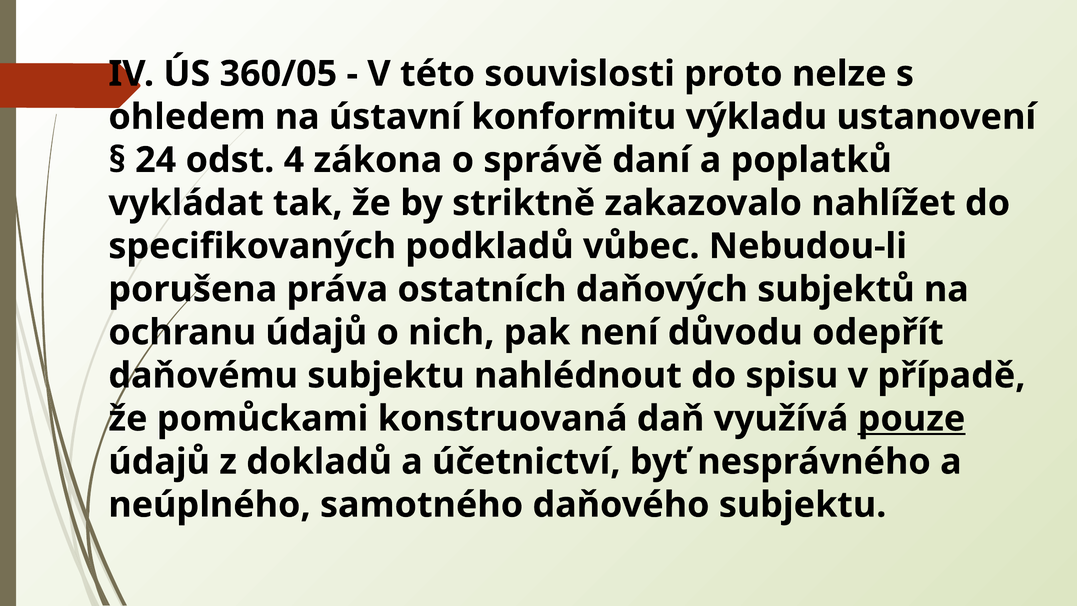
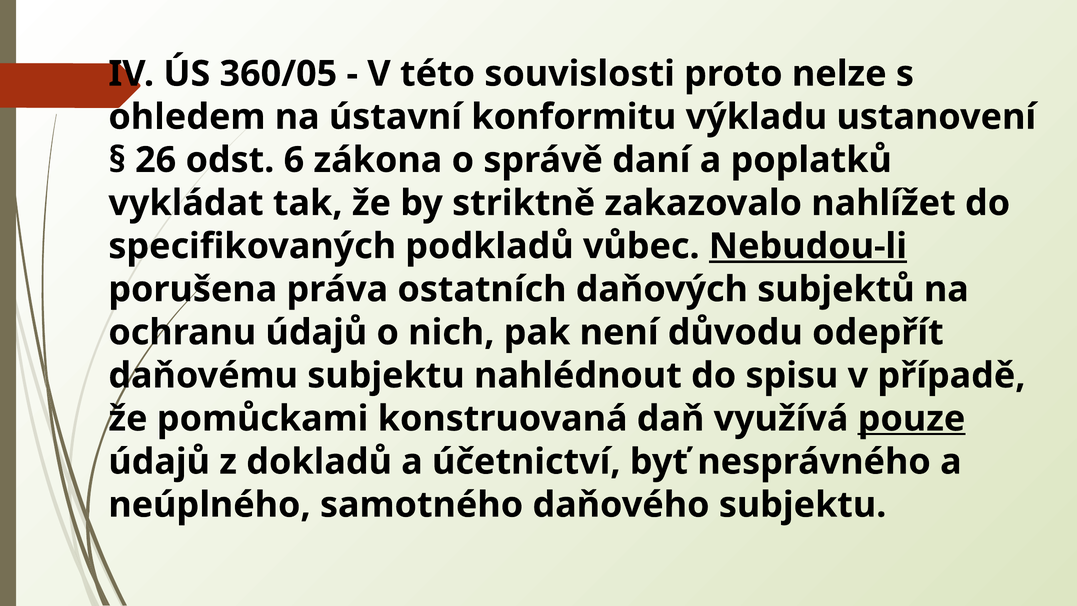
24: 24 -> 26
4: 4 -> 6
Nebudou-li underline: none -> present
